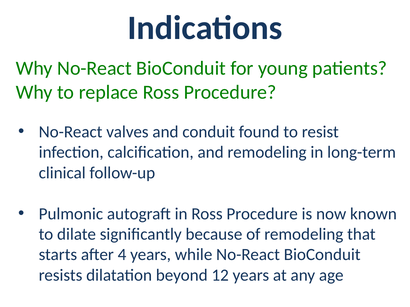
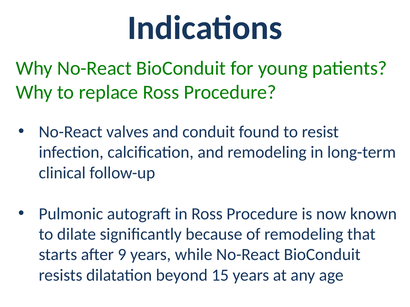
4: 4 -> 9
12: 12 -> 15
